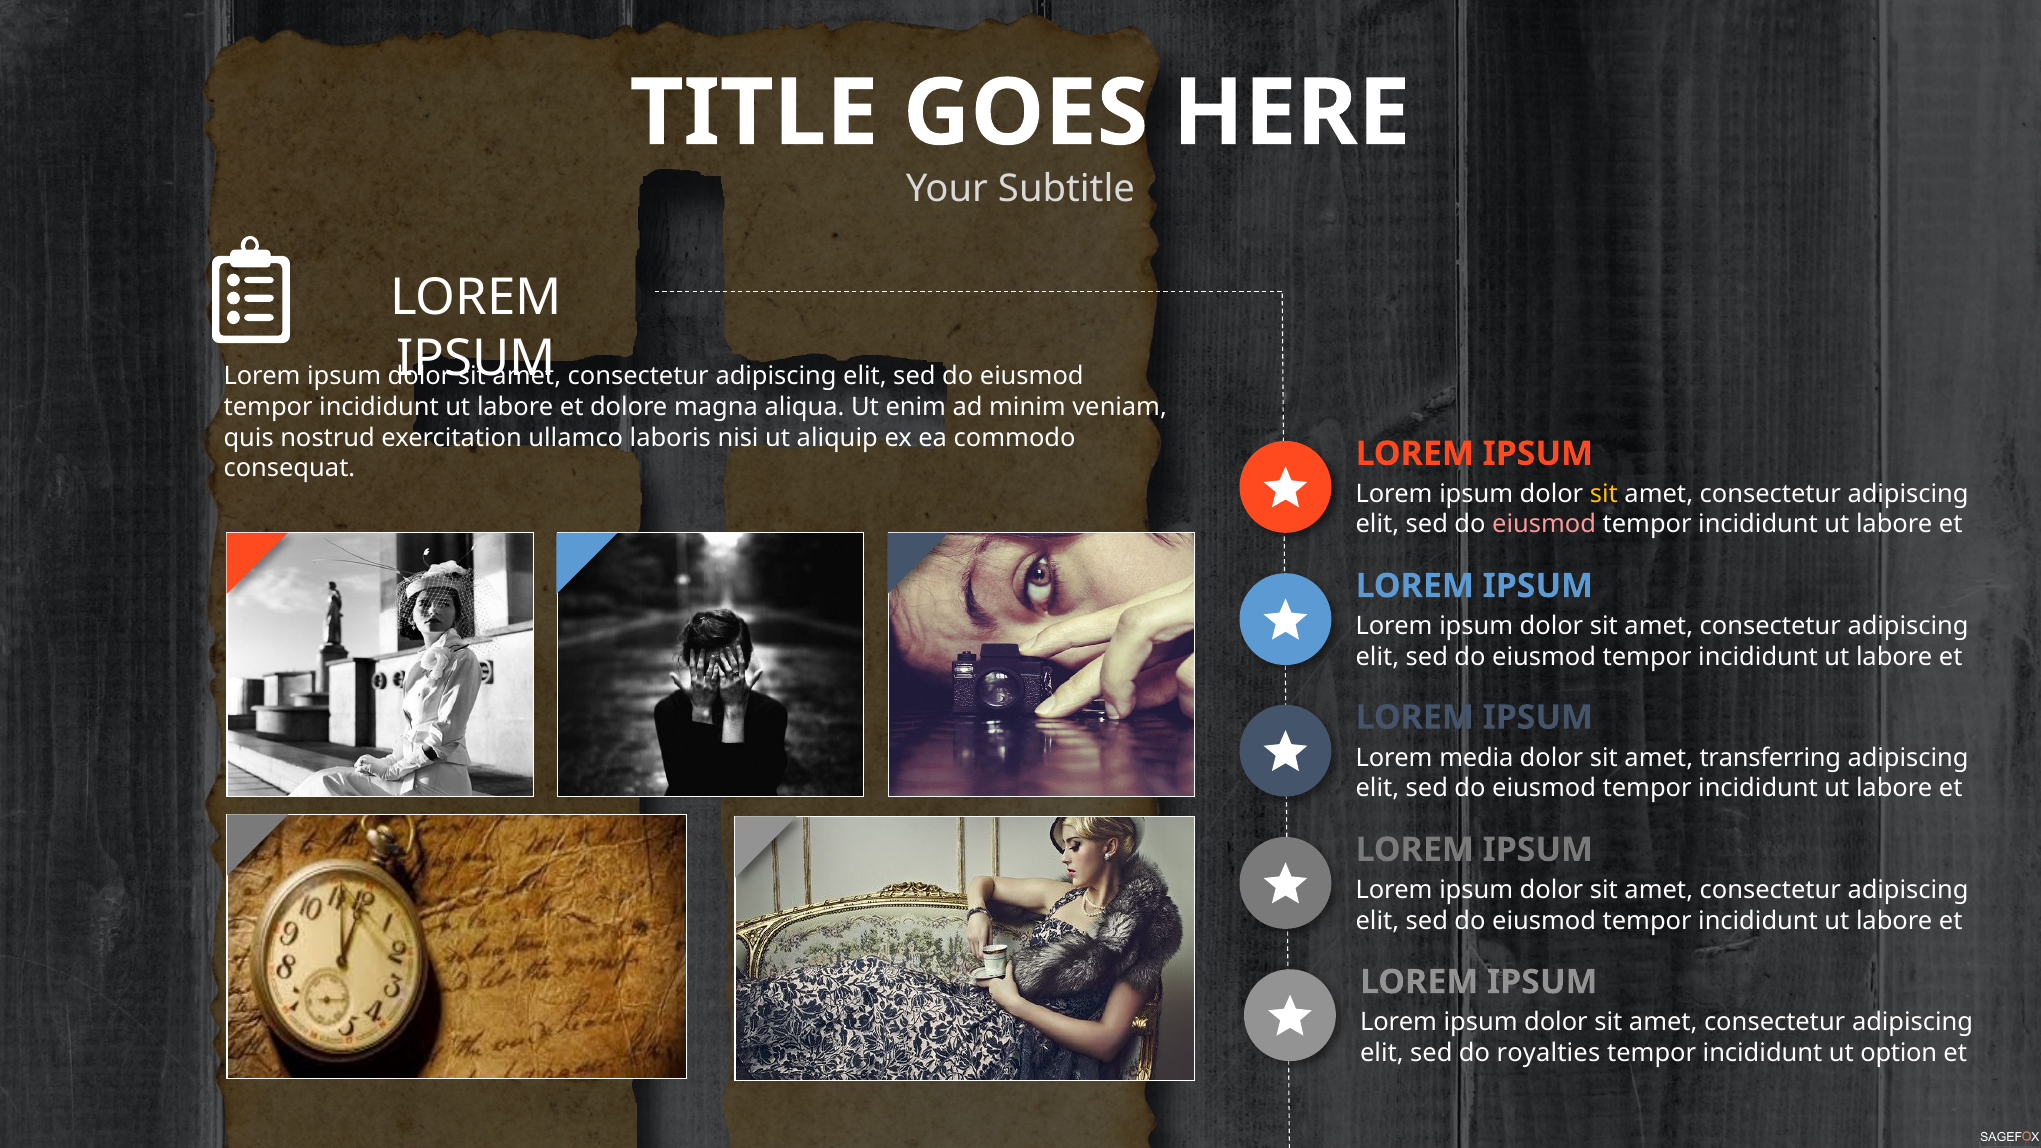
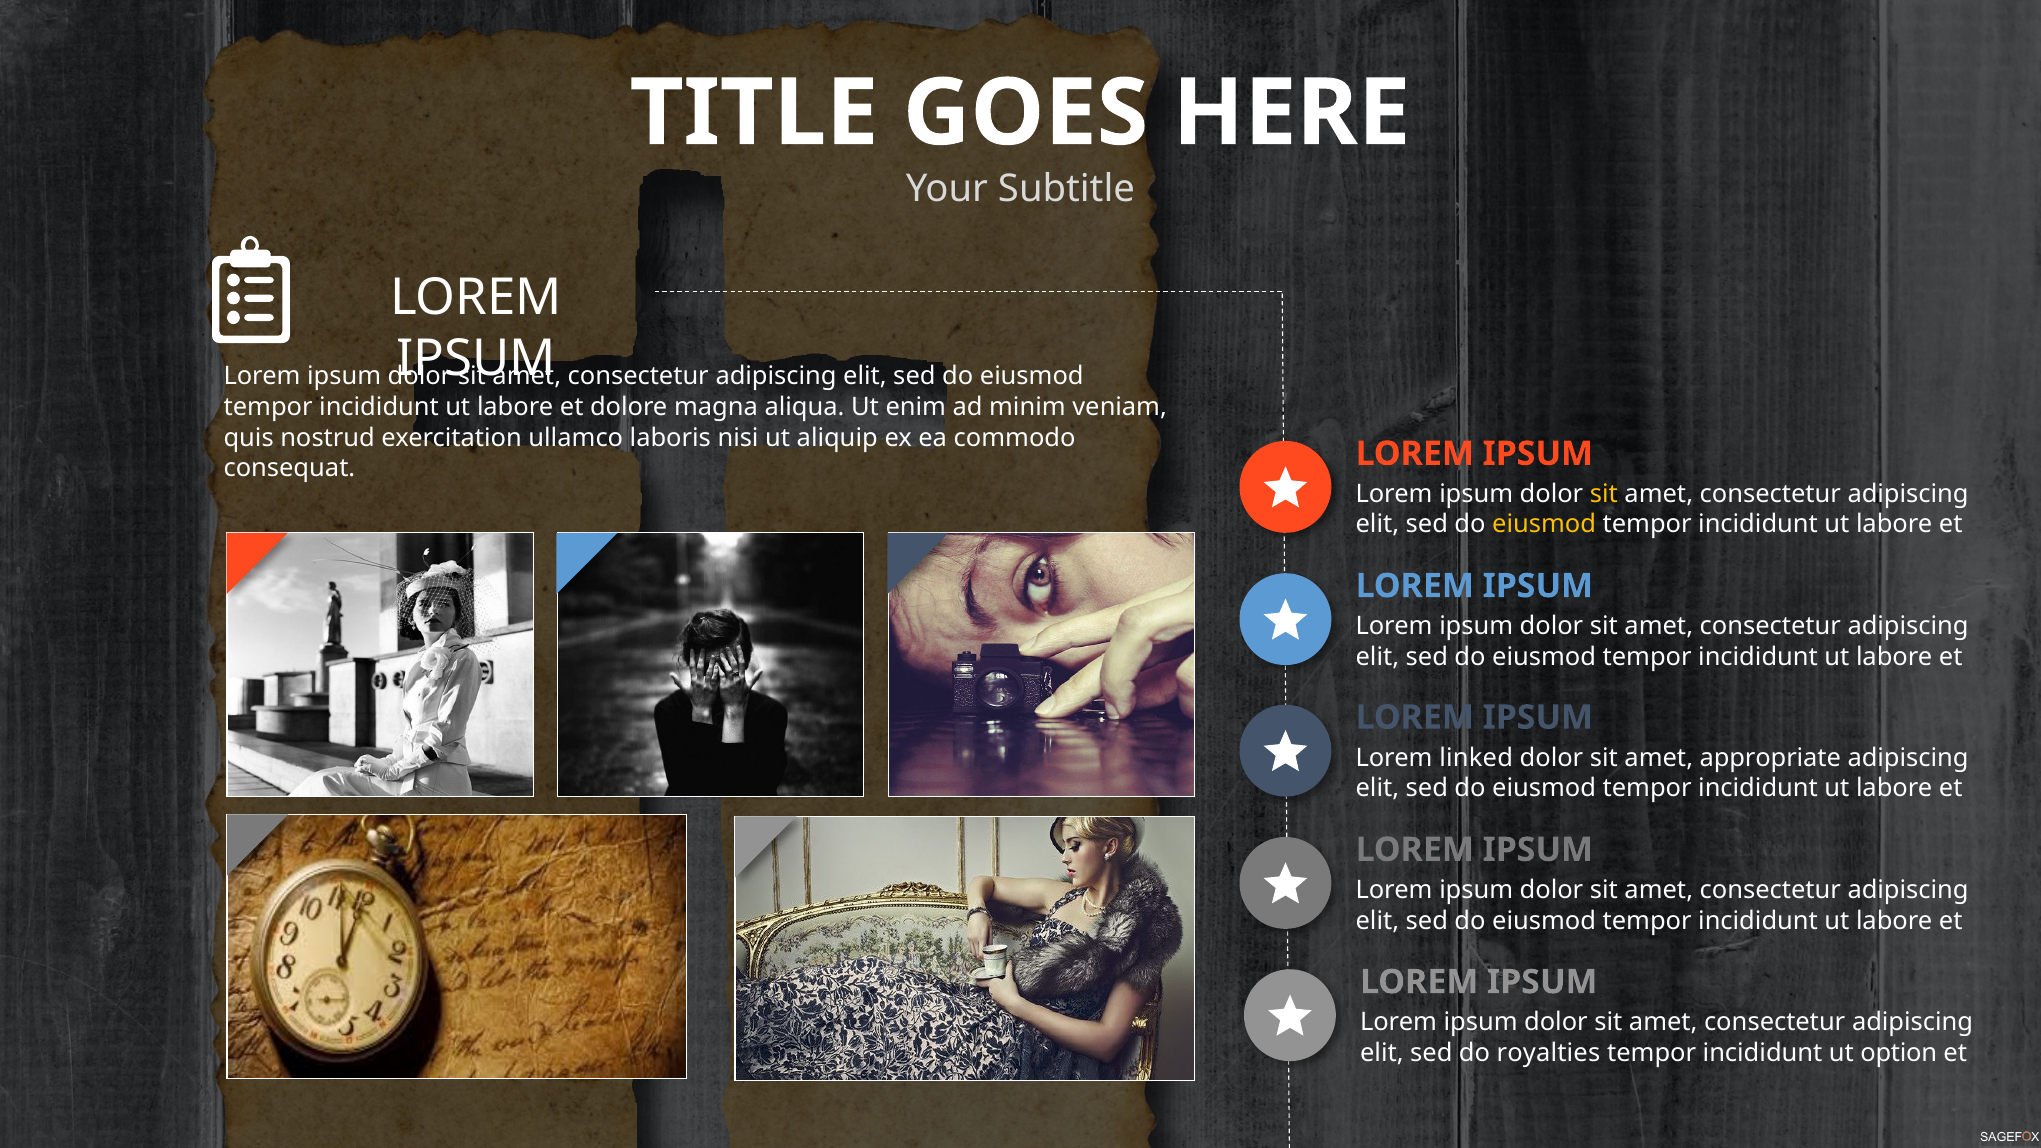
eiusmod at (1544, 525) colour: pink -> yellow
media: media -> linked
transferring: transferring -> appropriate
